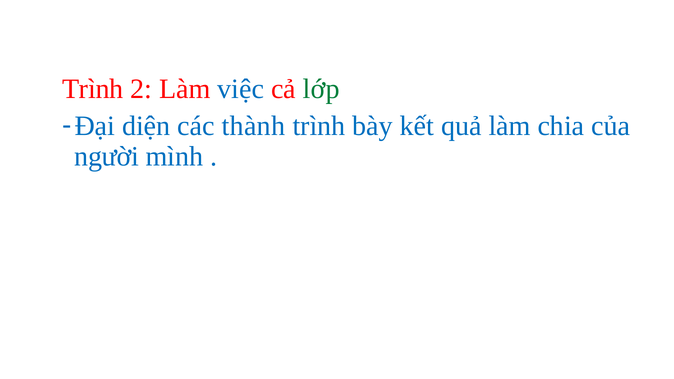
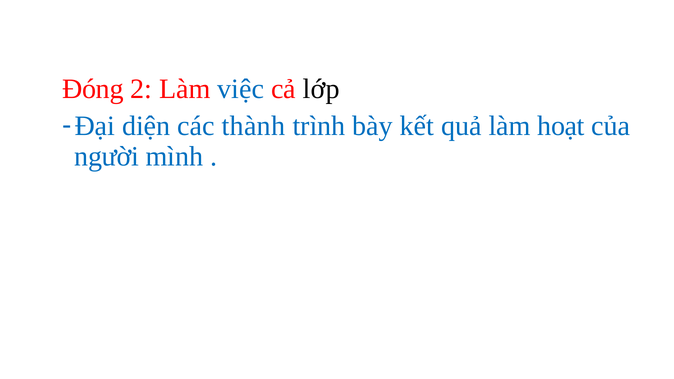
Trình at (93, 89): Trình -> Đóng
lớp colour: green -> black
chia: chia -> hoạt
